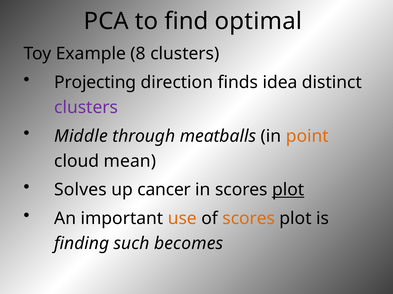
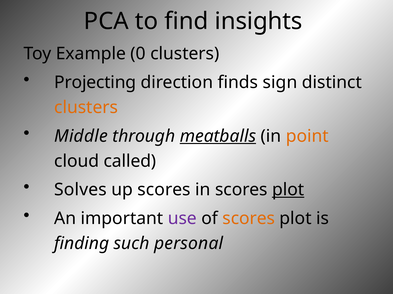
optimal: optimal -> insights
8: 8 -> 0
idea: idea -> sign
clusters at (86, 108) colour: purple -> orange
meatballs underline: none -> present
mean: mean -> called
up cancer: cancer -> scores
use colour: orange -> purple
becomes: becomes -> personal
